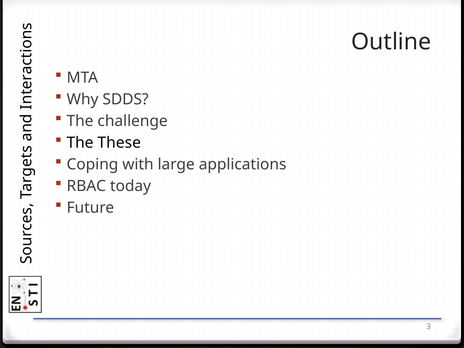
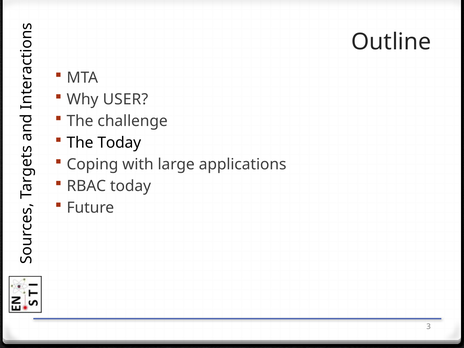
SDDS: SDDS -> USER
The These: These -> Today
